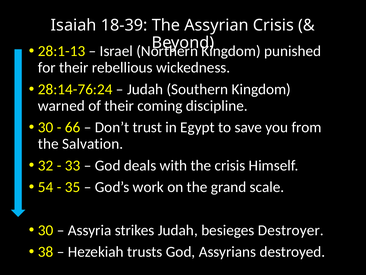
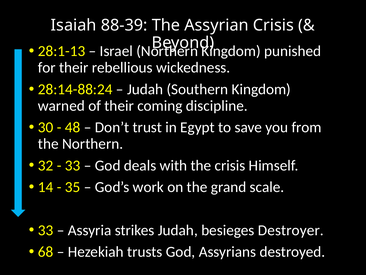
18-39: 18-39 -> 88-39
28:14-76:24: 28:14-76:24 -> 28:14-88:24
66: 66 -> 48
the Salvation: Salvation -> Northern
54: 54 -> 14
30 at (46, 230): 30 -> 33
38: 38 -> 68
